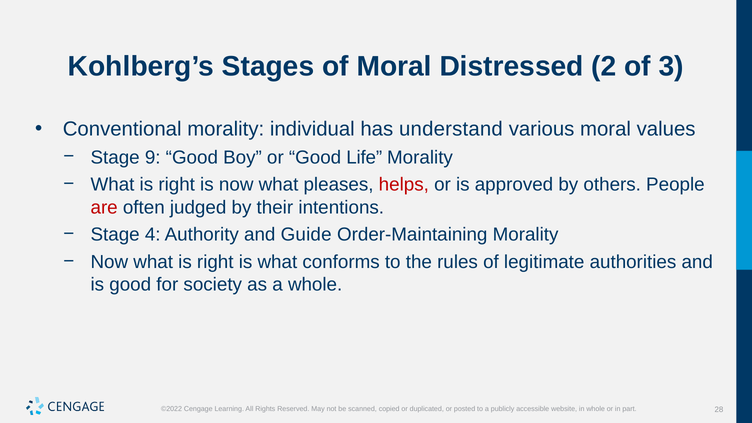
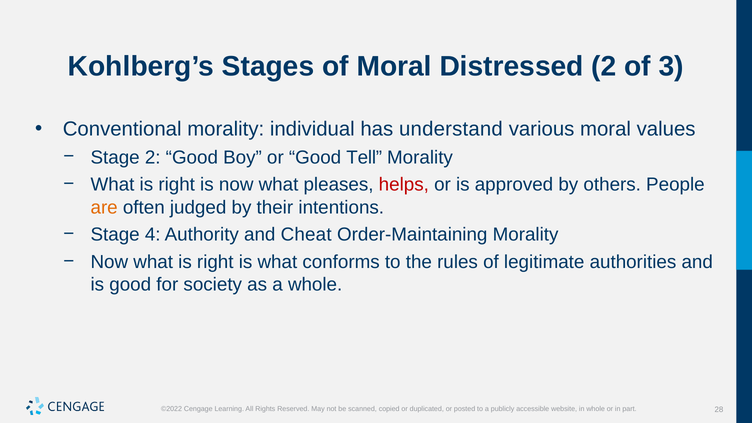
Stage 9: 9 -> 2
Life: Life -> Tell
are colour: red -> orange
Guide: Guide -> Cheat
